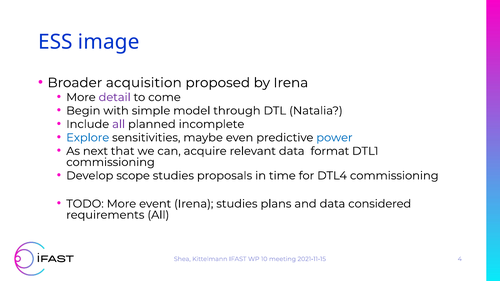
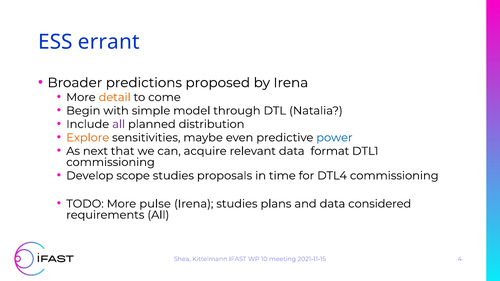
image: image -> errant
acquisition: acquisition -> predictions
detail colour: purple -> orange
incomplete: incomplete -> distribution
Explore colour: blue -> orange
event: event -> pulse
